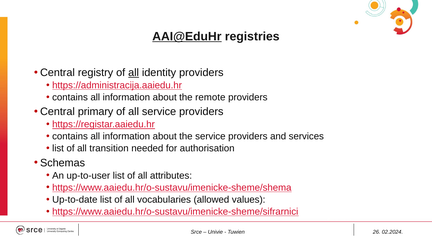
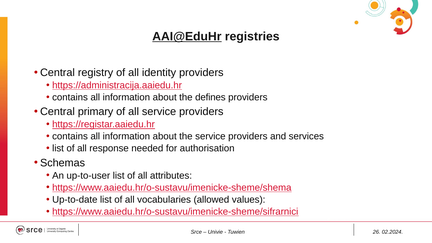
all at (134, 73) underline: present -> none
remote: remote -> defines
transition: transition -> response
